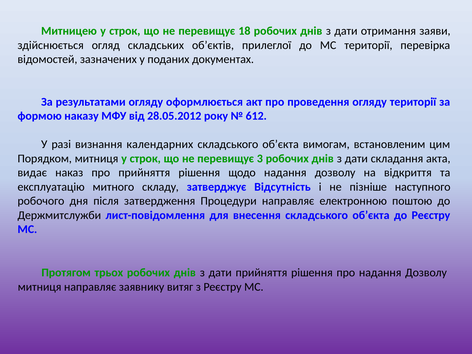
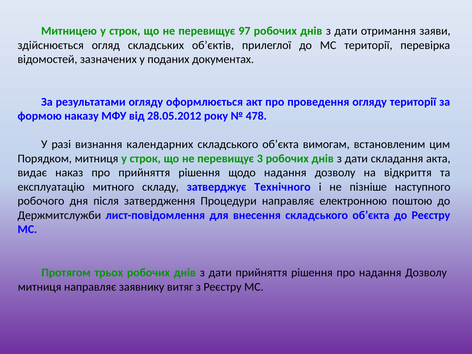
18: 18 -> 97
612: 612 -> 478
Відсутність: Відсутність -> Технічного
